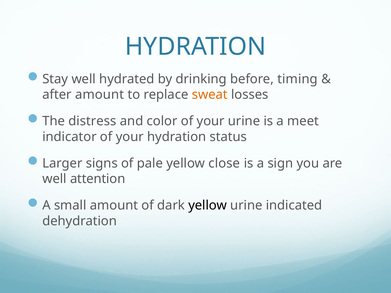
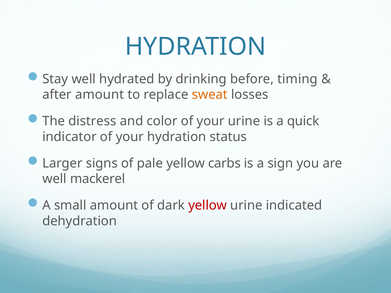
meet: meet -> quick
close: close -> carbs
attention: attention -> mackerel
yellow at (208, 206) colour: black -> red
